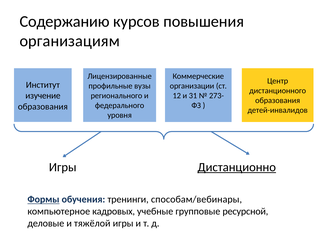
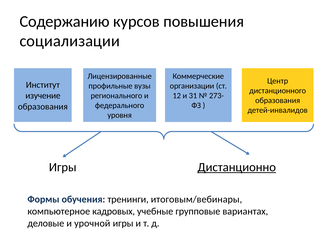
организациям: организациям -> социализации
Формы underline: present -> none
способам/вебинары: способам/вебинары -> итоговым/вебинары
ресурсной: ресурсной -> вариантах
тяжёлой: тяжёлой -> урочной
